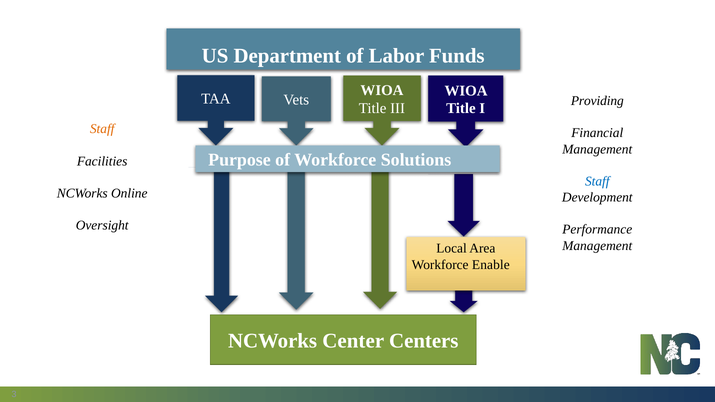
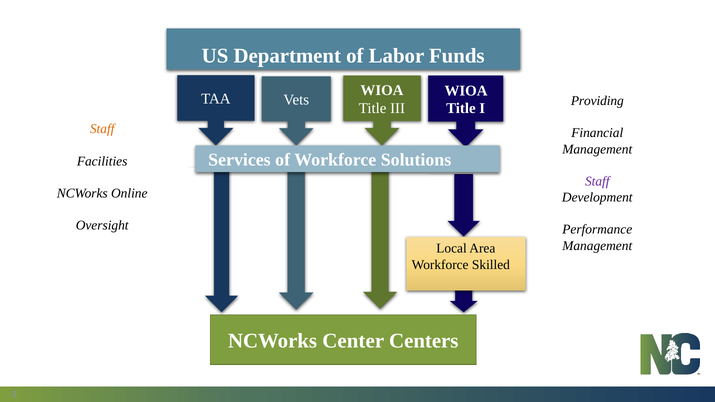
Purpose: Purpose -> Services
Staff at (597, 181) colour: blue -> purple
Enable: Enable -> Skilled
